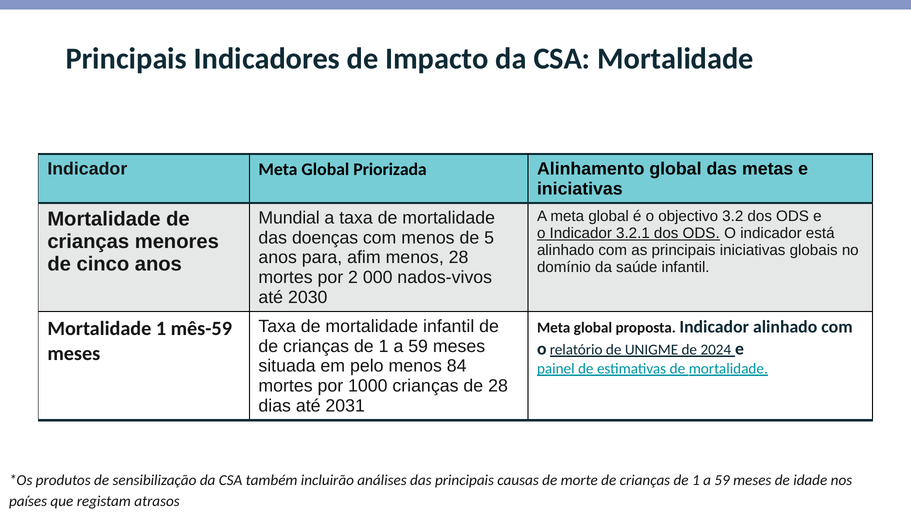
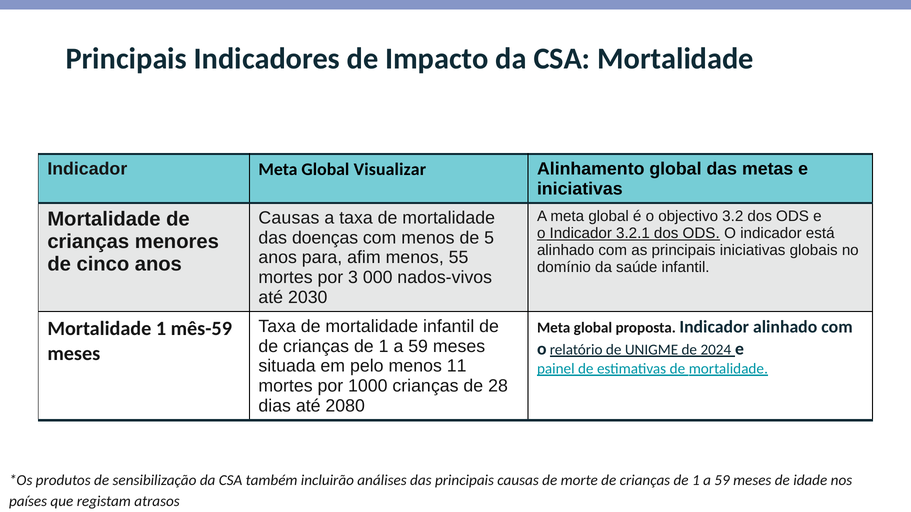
Priorizada: Priorizada -> Visualizar
Mundial at (289, 218): Mundial -> Causas
menos 28: 28 -> 55
2: 2 -> 3
84: 84 -> 11
2031: 2031 -> 2080
